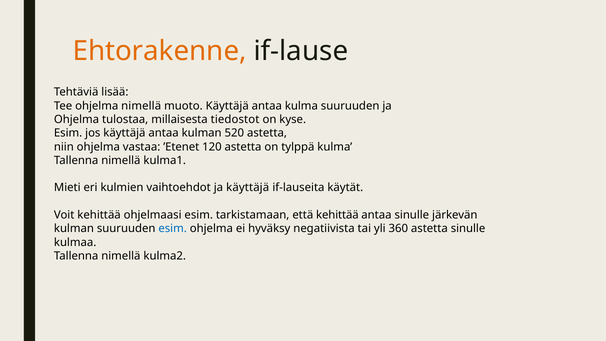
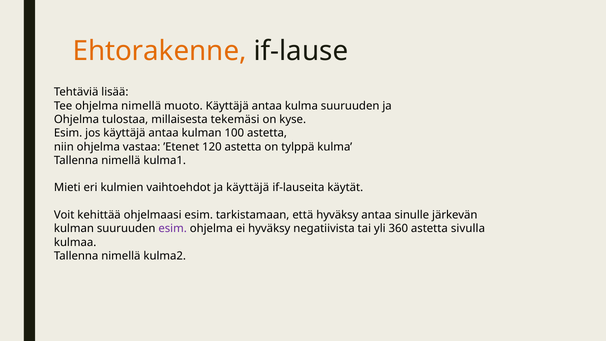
tiedostot: tiedostot -> tekemäsi
520: 520 -> 100
että kehittää: kehittää -> hyväksy
esim at (173, 229) colour: blue -> purple
astetta sinulle: sinulle -> sivulla
